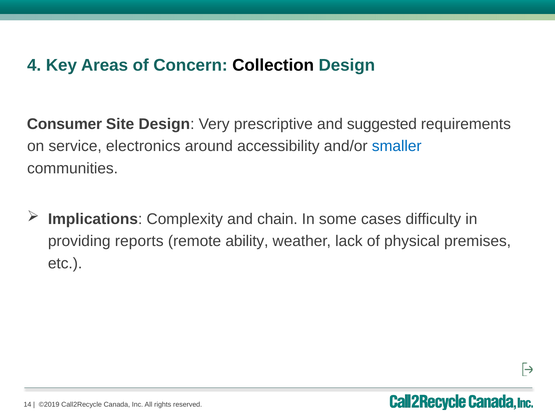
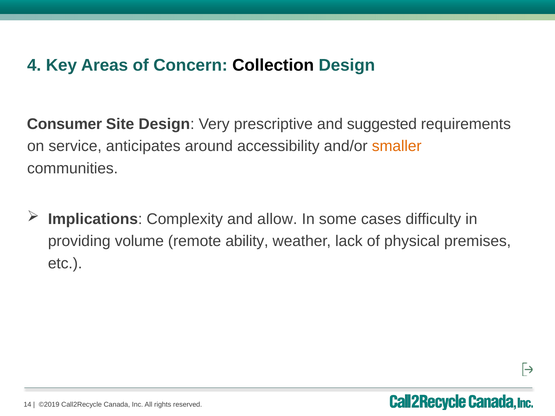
electronics: electronics -> anticipates
smaller colour: blue -> orange
chain: chain -> allow
reports: reports -> volume
